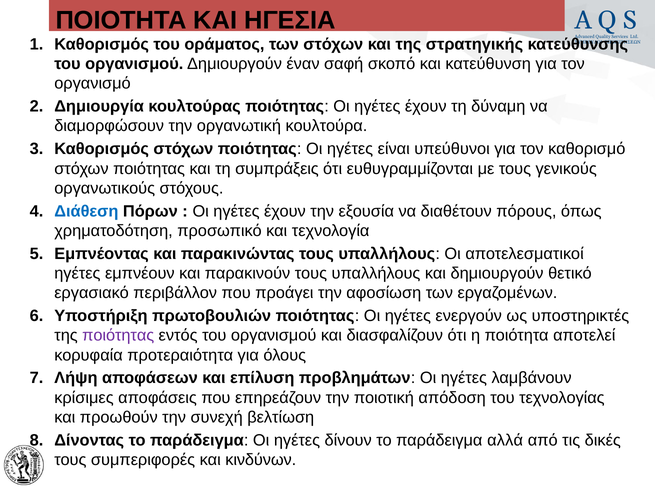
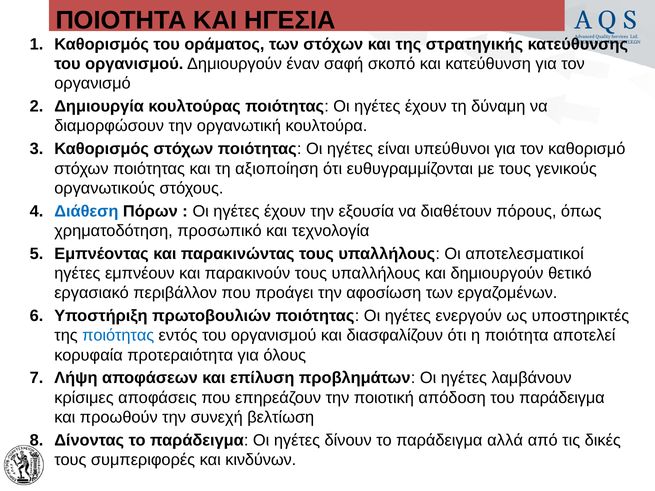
συμπράξεις: συμπράξεις -> αξιοποίηση
ποιότητας at (118, 336) colour: purple -> blue
του τεχνολογίας: τεχνολογίας -> παράδειγμα
